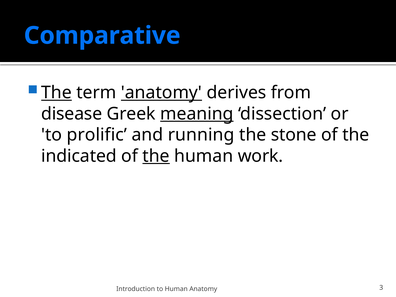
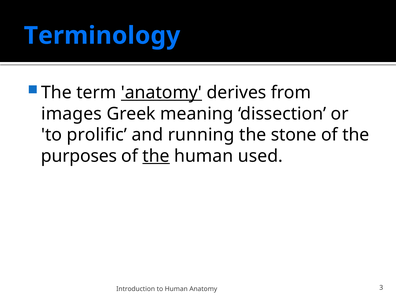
Comparative: Comparative -> Terminology
The at (56, 93) underline: present -> none
disease: disease -> images
meaning underline: present -> none
indicated: indicated -> purposes
work: work -> used
